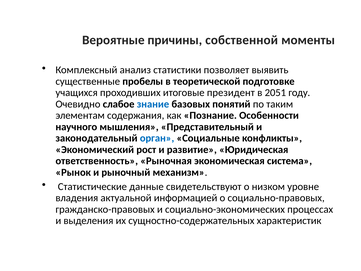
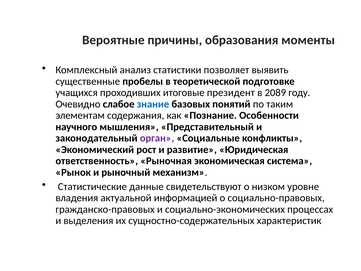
собственной: собственной -> образования
2051: 2051 -> 2089
орган colour: blue -> purple
